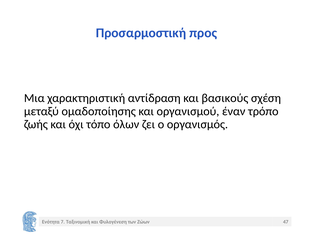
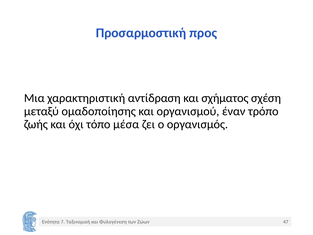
βασικούς: βασικούς -> σχήματος
όλων: όλων -> μέσα
